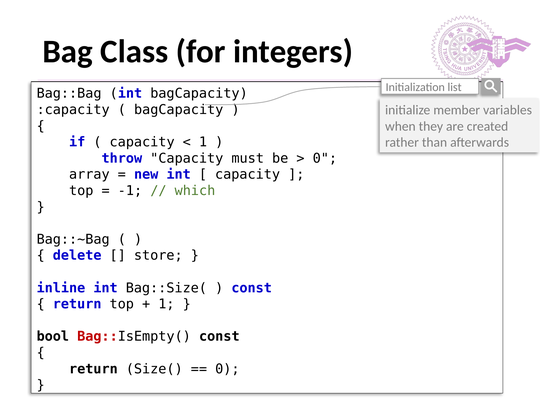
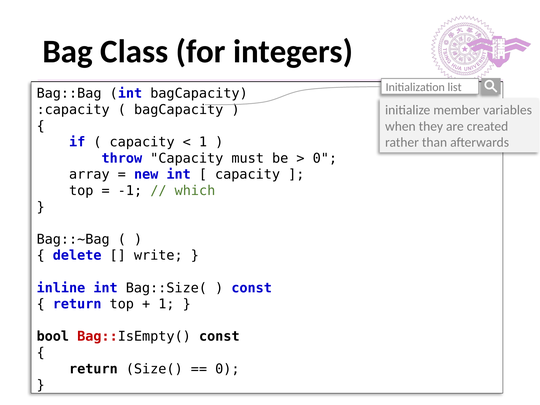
store: store -> write
